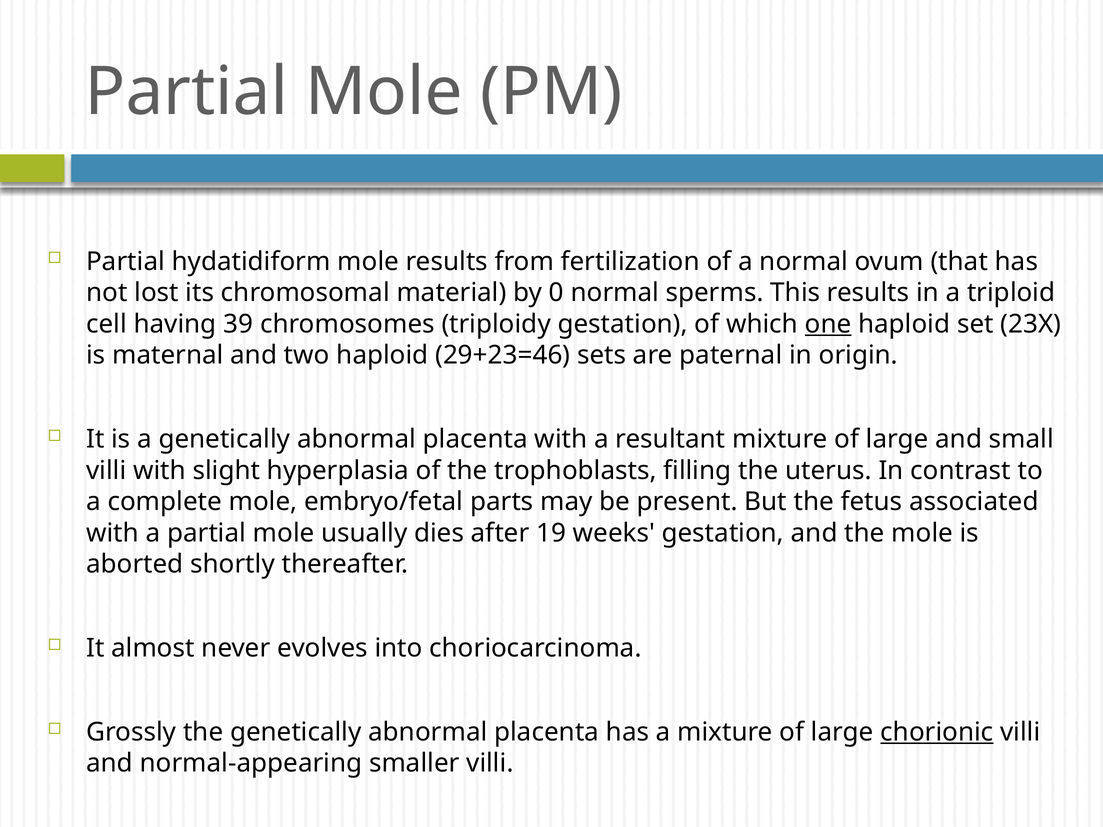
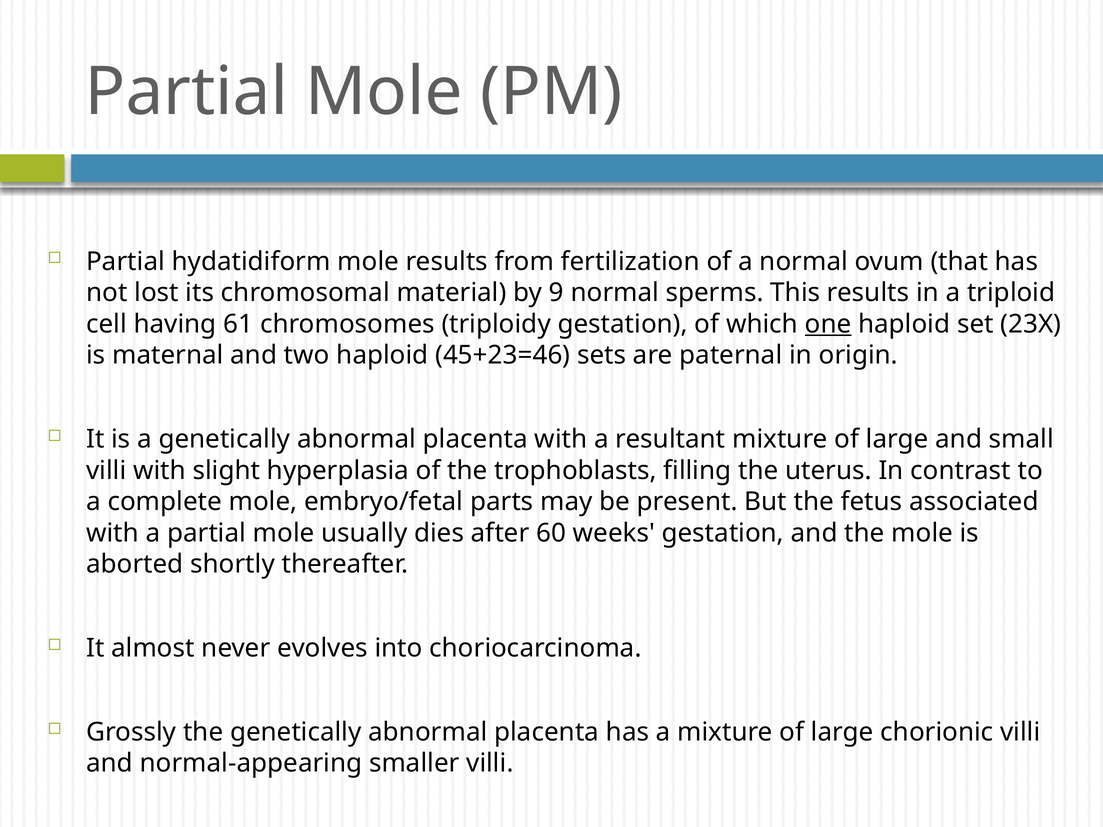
0: 0 -> 9
39: 39 -> 61
29+23=46: 29+23=46 -> 45+23=46
19: 19 -> 60
chorionic underline: present -> none
